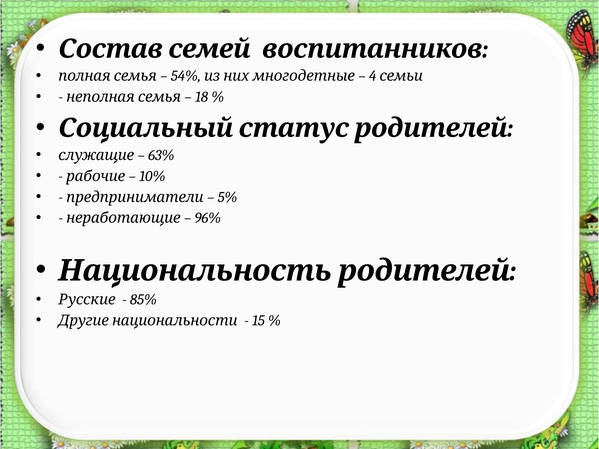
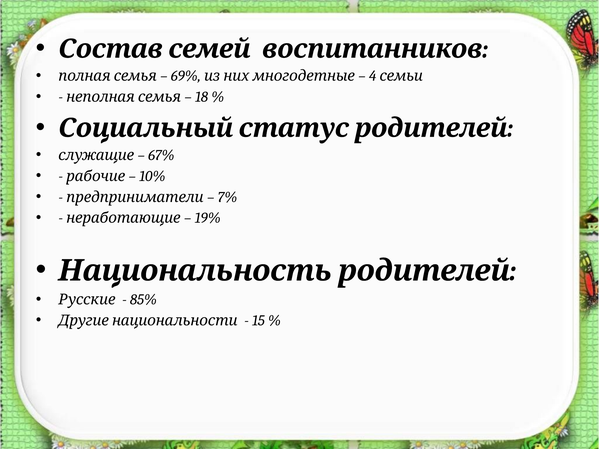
54%: 54% -> 69%
63%: 63% -> 67%
5%: 5% -> 7%
96%: 96% -> 19%
